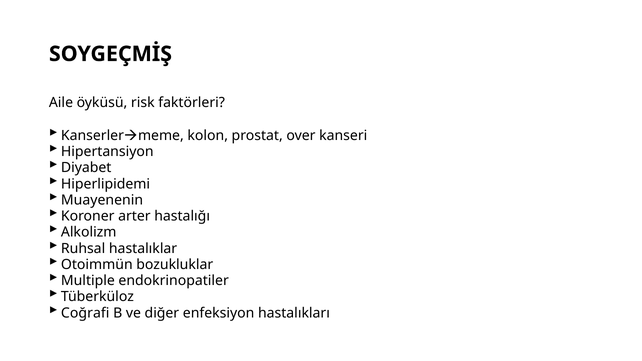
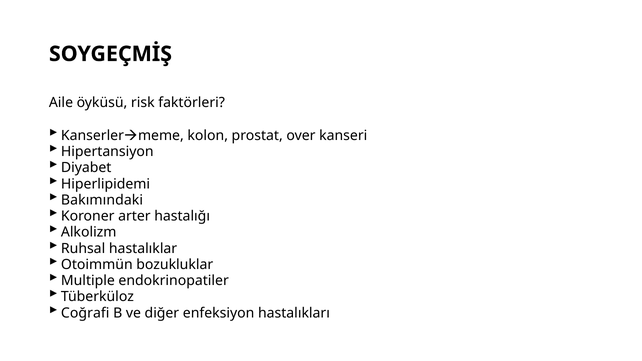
Muayenenin: Muayenenin -> Bakımındaki
